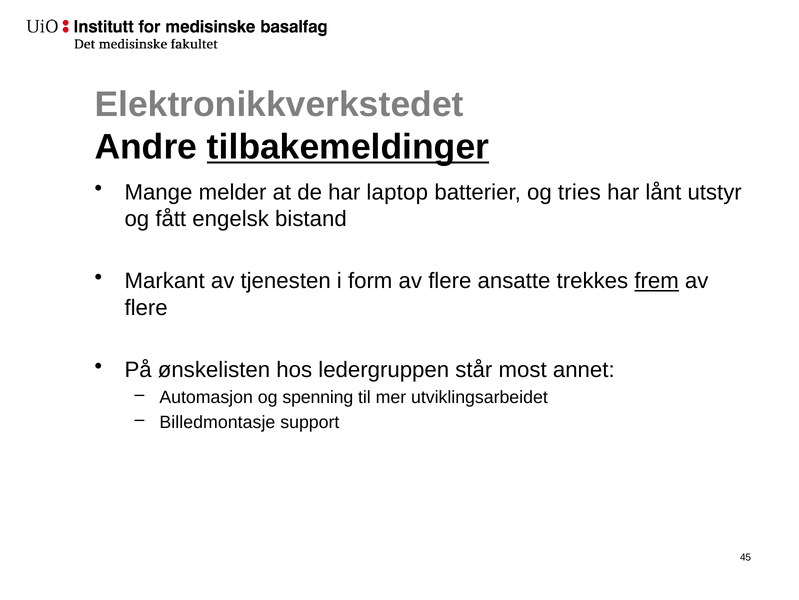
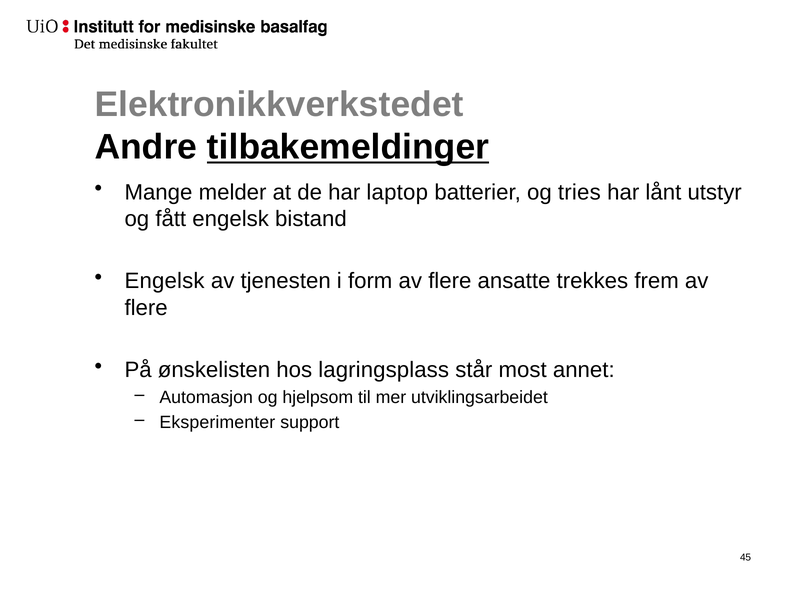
Markant at (165, 281): Markant -> Engelsk
frem underline: present -> none
ledergruppen: ledergruppen -> lagringsplass
spenning: spenning -> hjelpsom
Billedmontasje: Billedmontasje -> Eksperimenter
